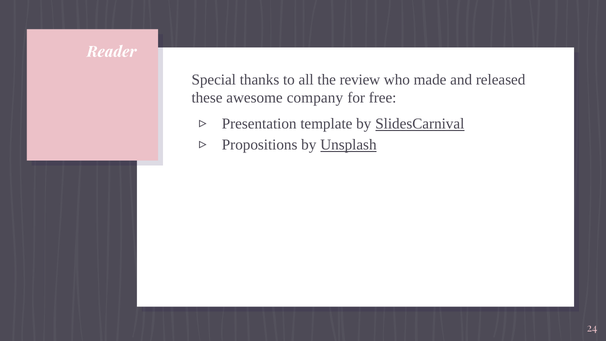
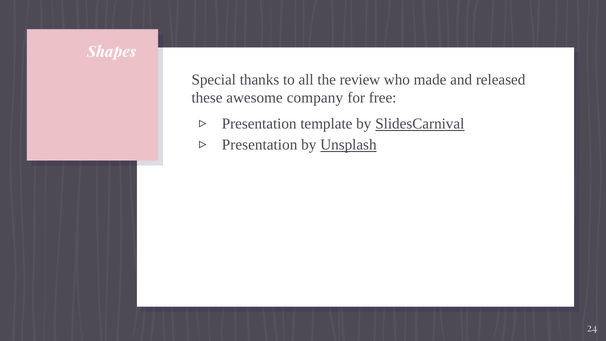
Reader: Reader -> Shapes
Propositions at (260, 145): Propositions -> Presentation
